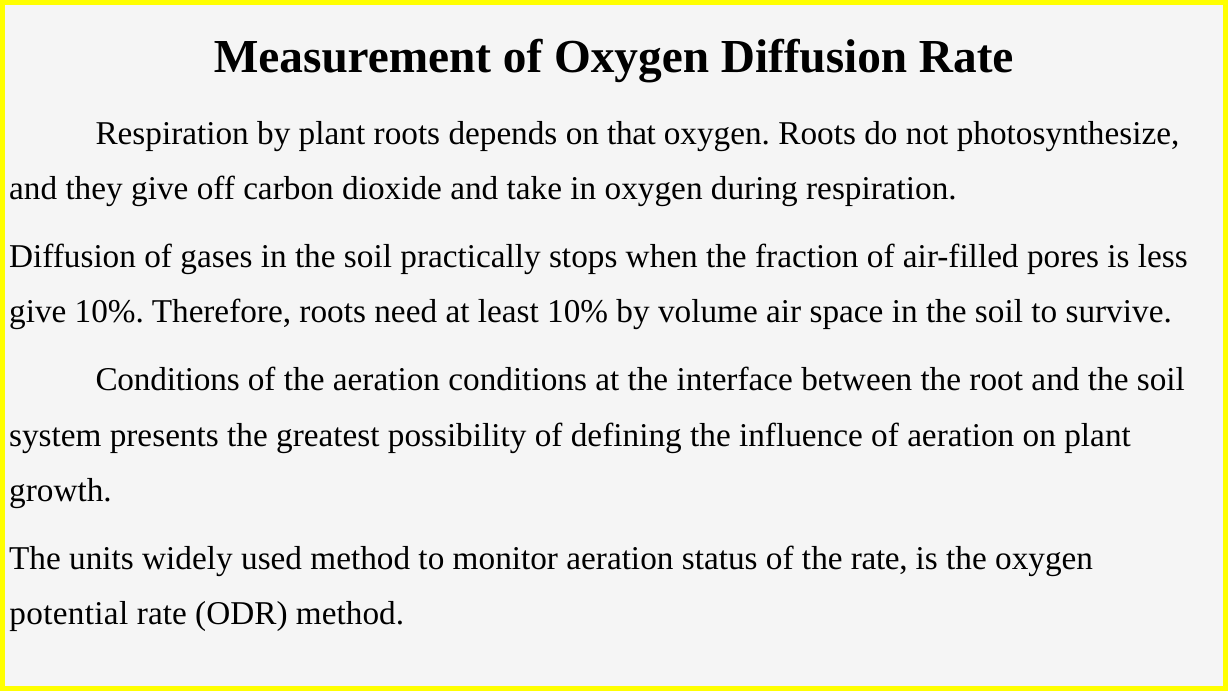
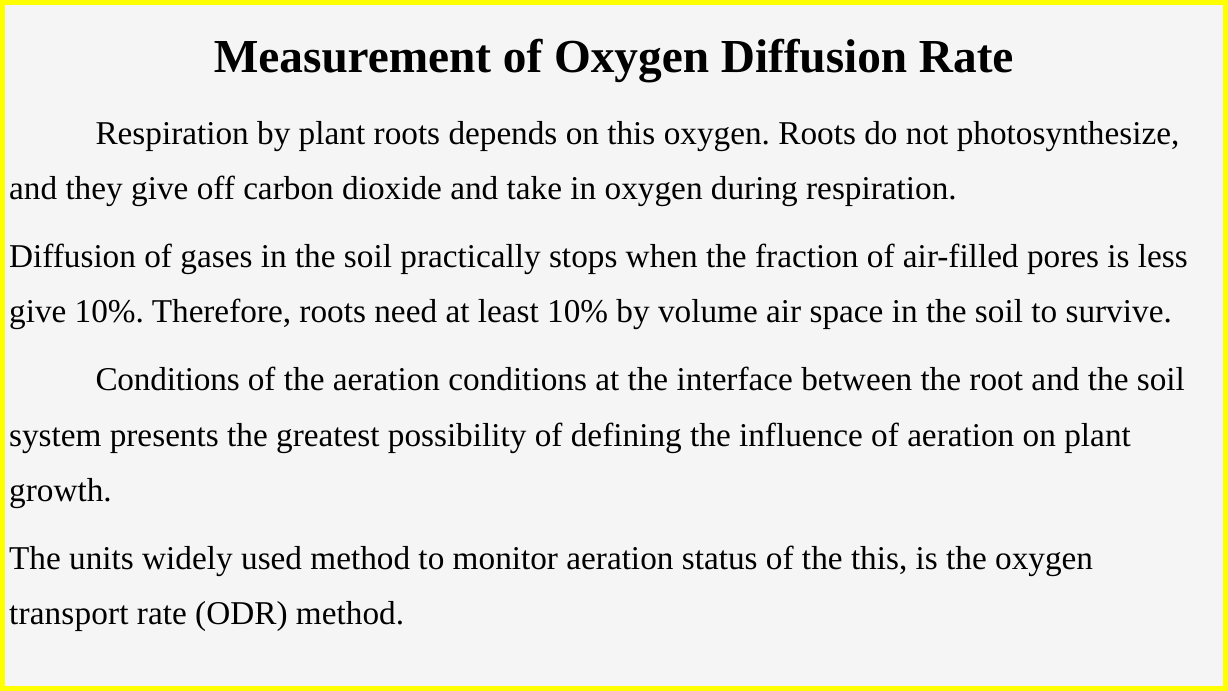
on that: that -> this
the rate: rate -> this
potential: potential -> transport
